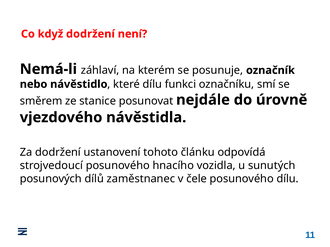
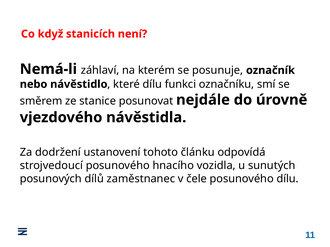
když dodržení: dodržení -> stanicích
